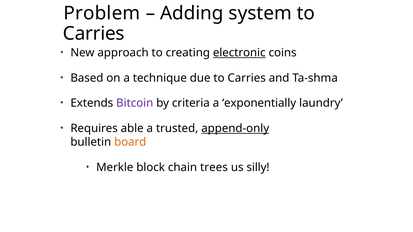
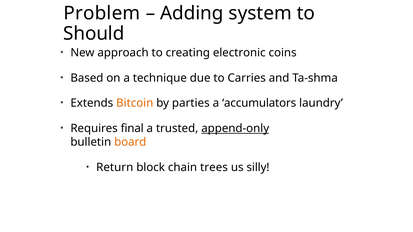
Carries at (94, 34): Carries -> Should
electronic underline: present -> none
Bitcoin colour: purple -> orange
criteria: criteria -> parties
exponentially: exponentially -> accumulators
able: able -> final
Merkle: Merkle -> Return
